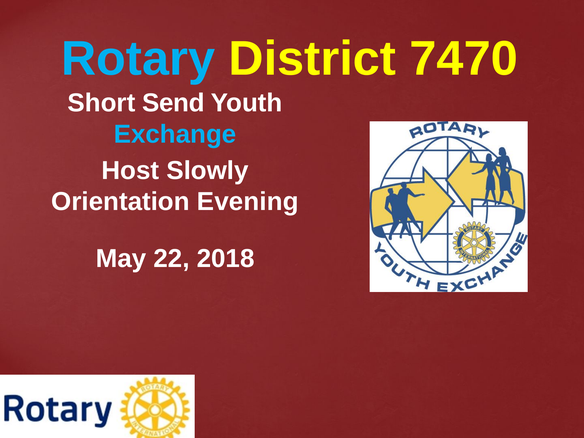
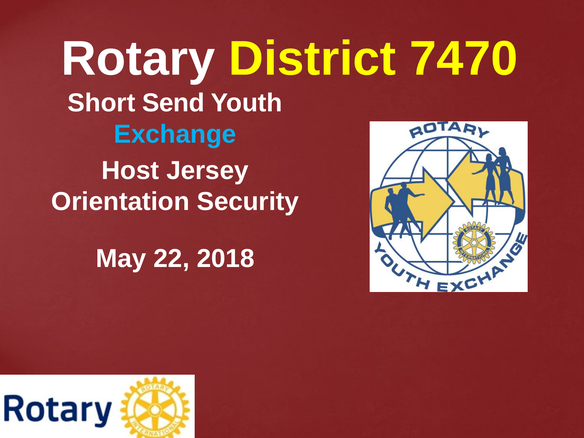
Rotary colour: light blue -> white
Slowly: Slowly -> Jersey
Evening: Evening -> Security
